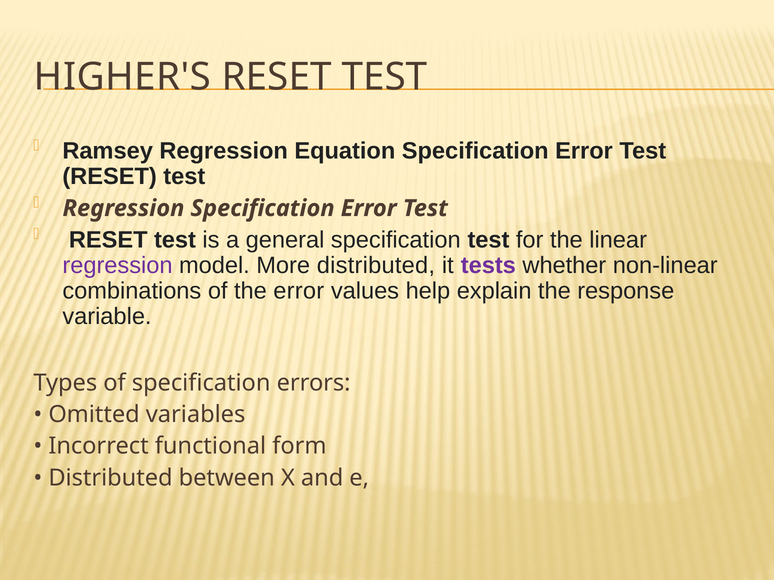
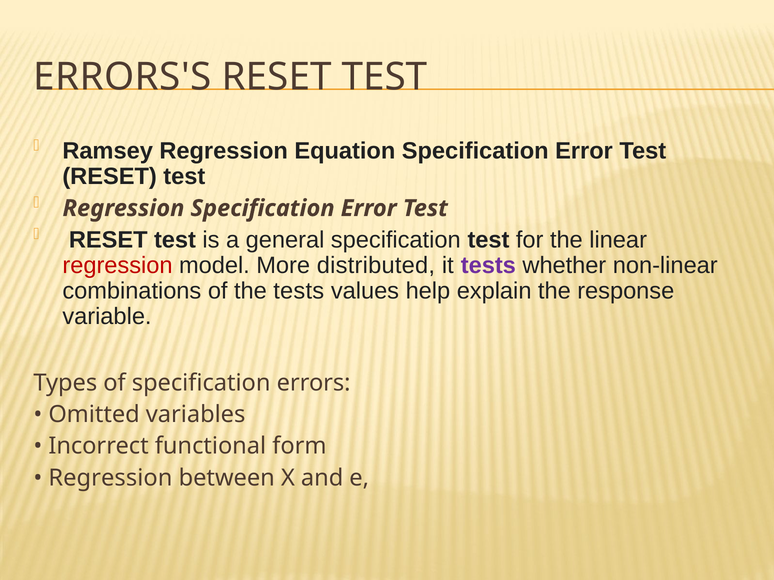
HIGHER'S: HIGHER'S -> ERRORS'S
regression at (118, 266) colour: purple -> red
the error: error -> tests
Distributed at (110, 478): Distributed -> Regression
